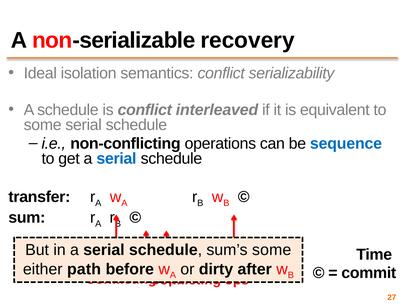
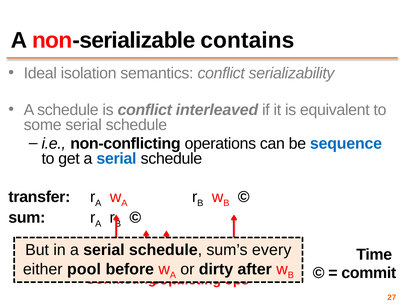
recovery: recovery -> contains
sum’s some: some -> every
path: path -> pool
